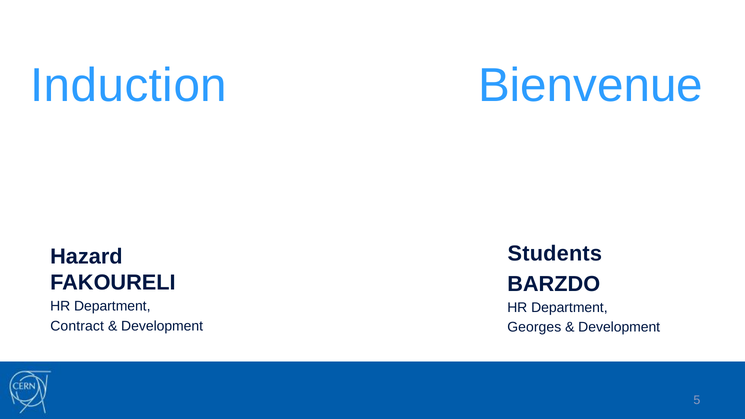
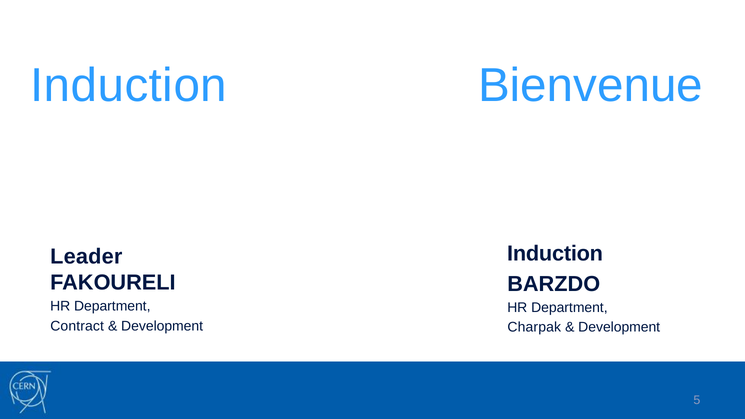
Students at (555, 253): Students -> Induction
Hazard: Hazard -> Leader
Georges: Georges -> Charpak
